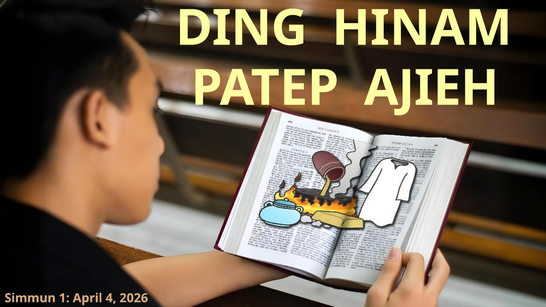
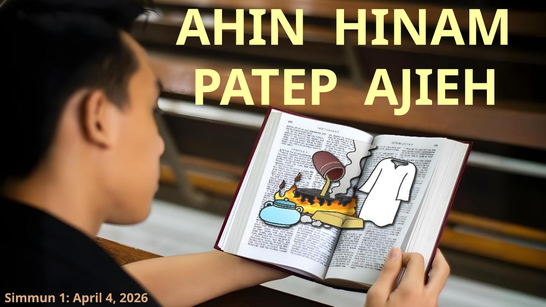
DING: DING -> AHIN
